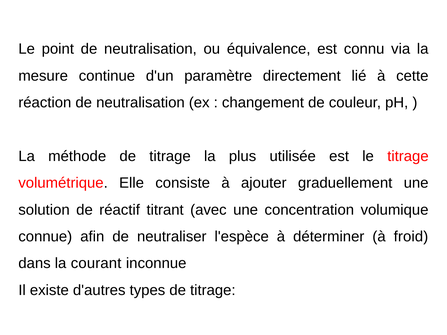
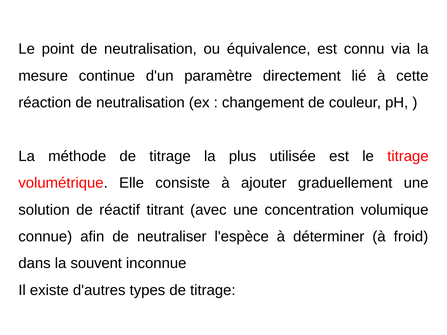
courant: courant -> souvent
